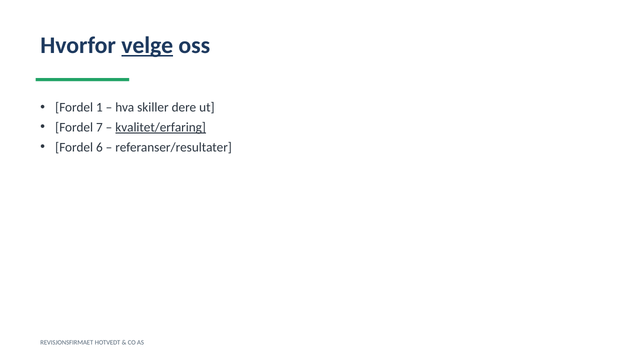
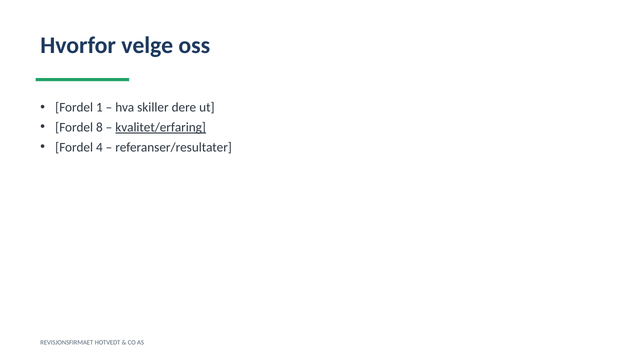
velge underline: present -> none
7: 7 -> 8
6: 6 -> 4
